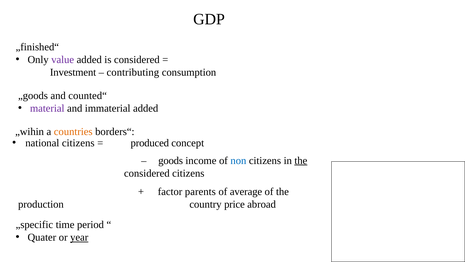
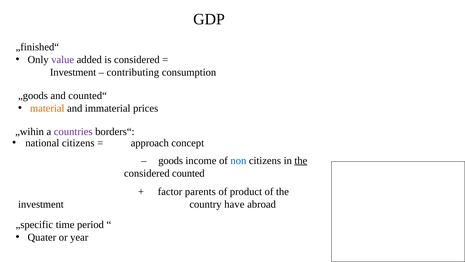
material colour: purple -> orange
immaterial added: added -> prices
countries colour: orange -> purple
produced: produced -> approach
considered citizens: citizens -> counted
average: average -> product
production at (41, 204): production -> investment
price: price -> have
year underline: present -> none
